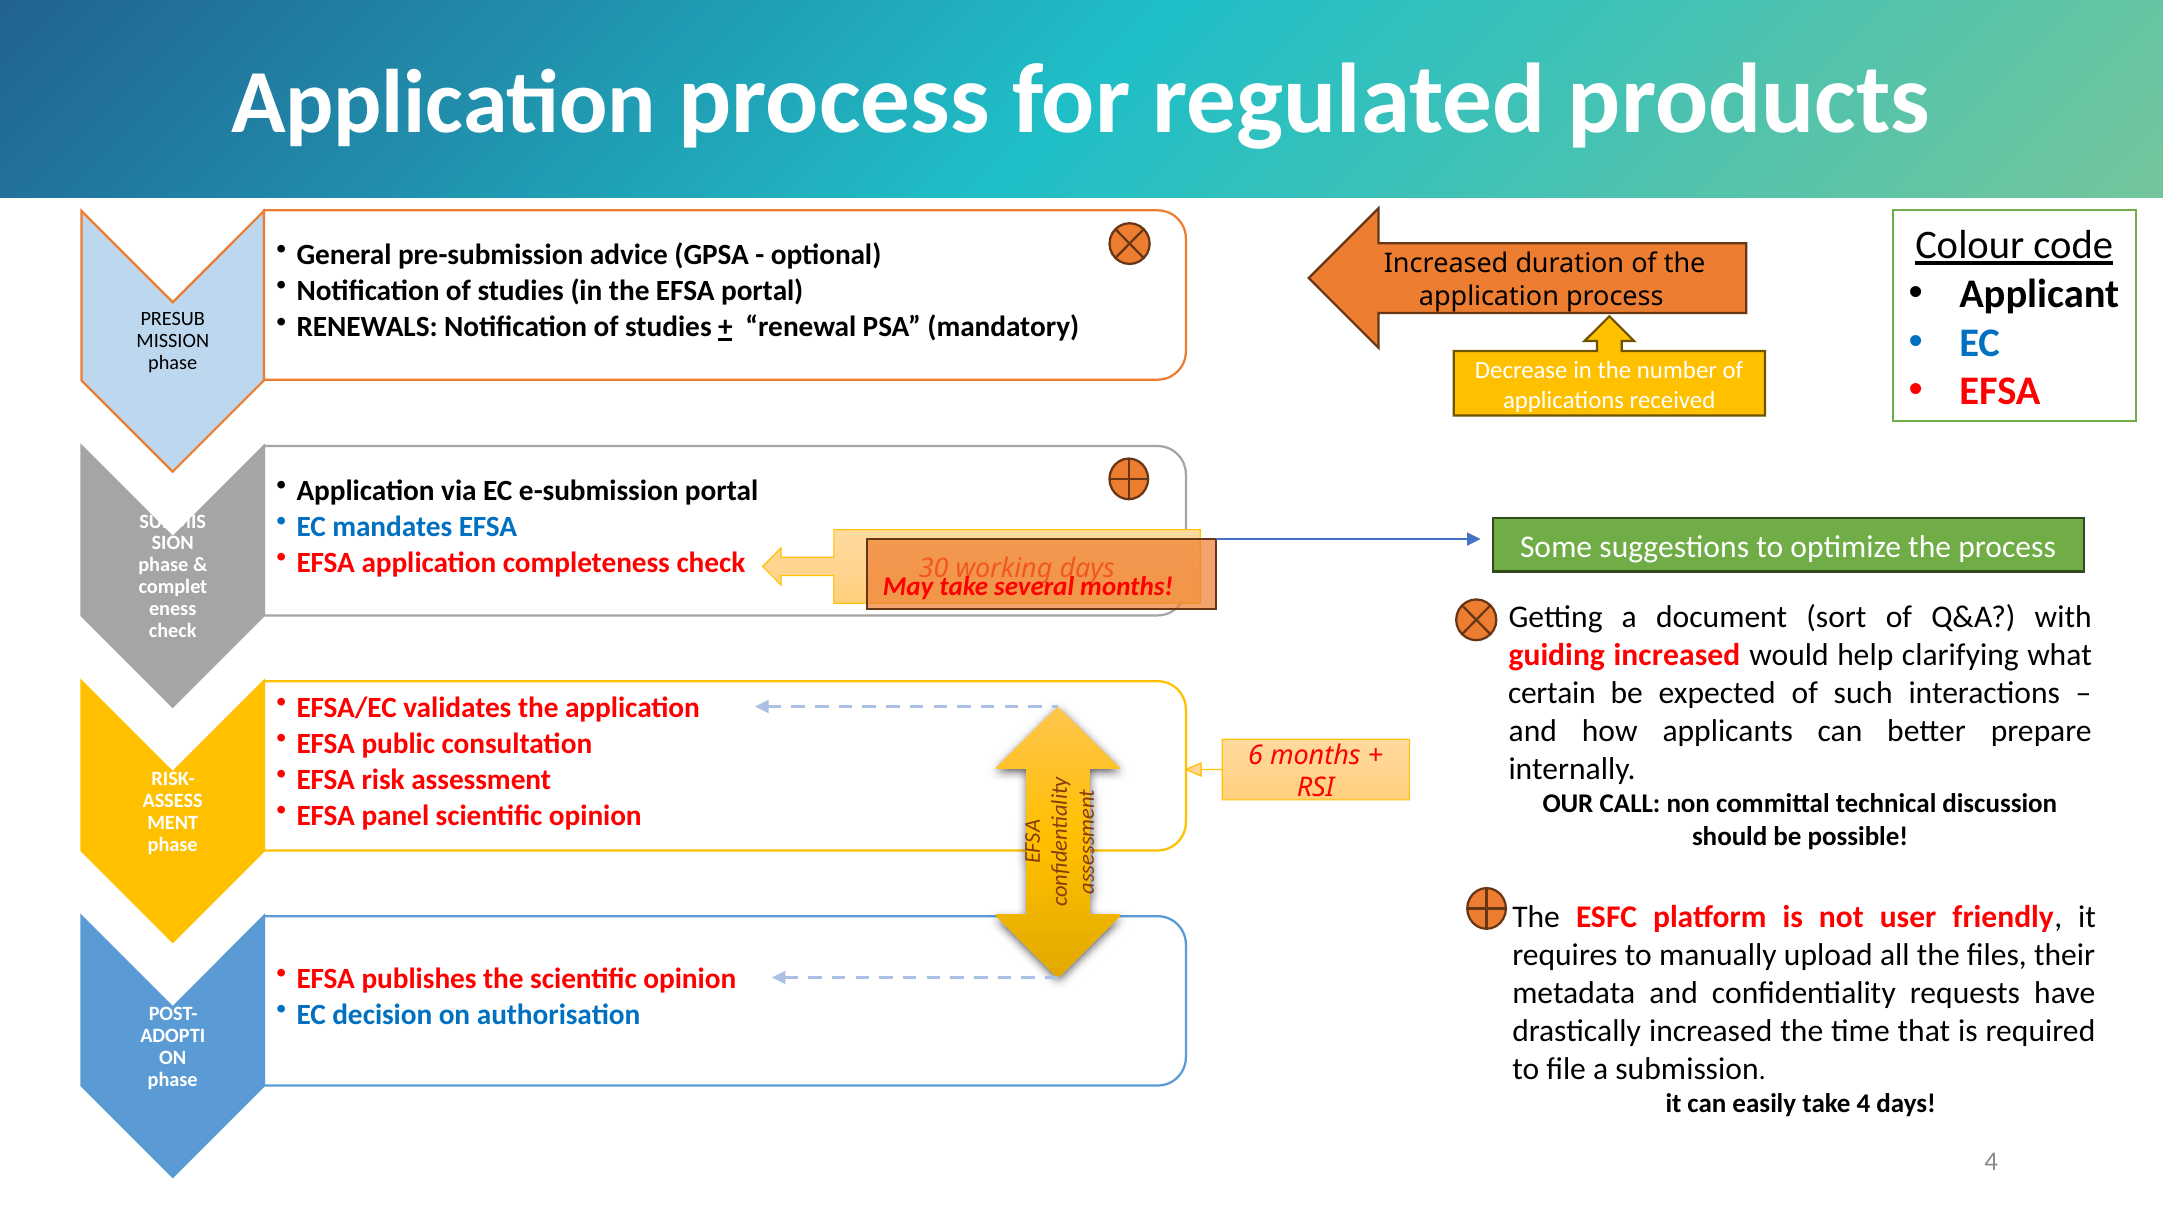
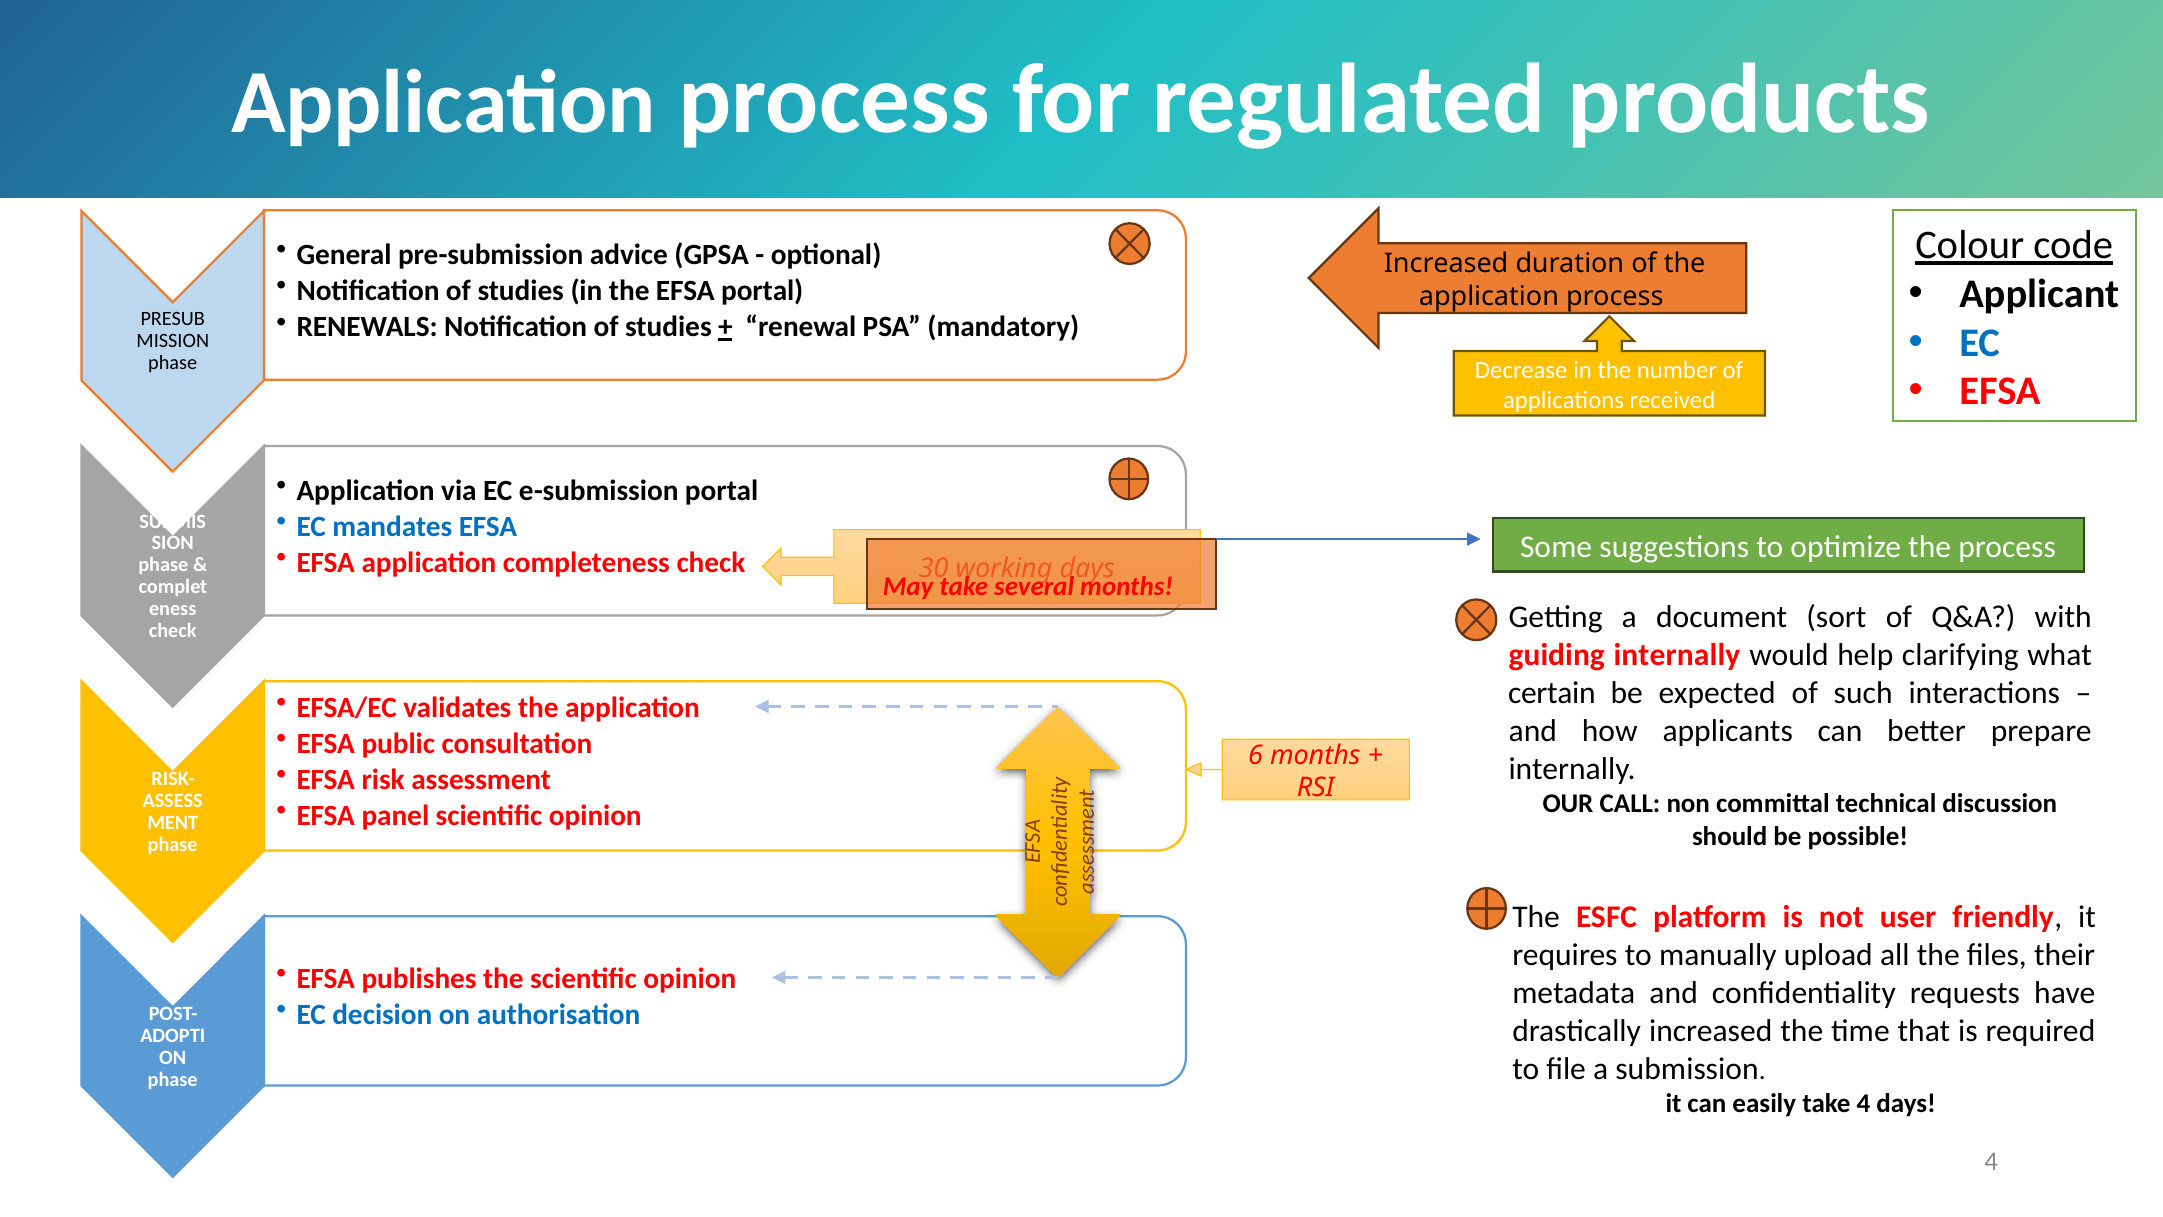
guiding increased: increased -> internally
